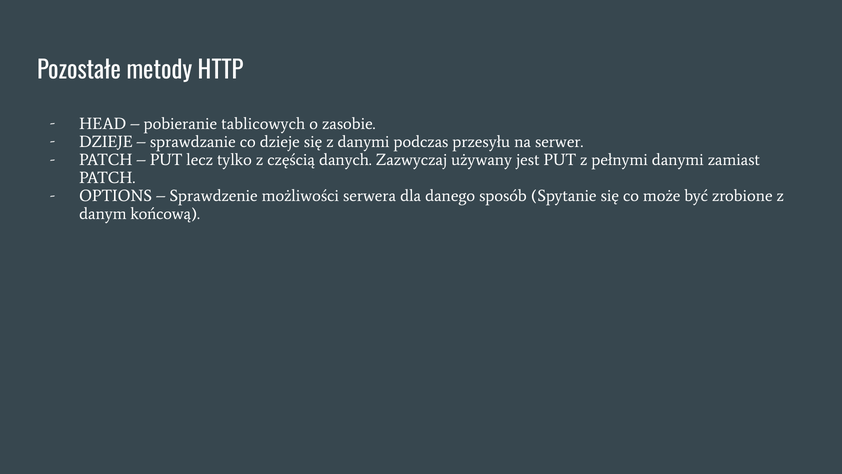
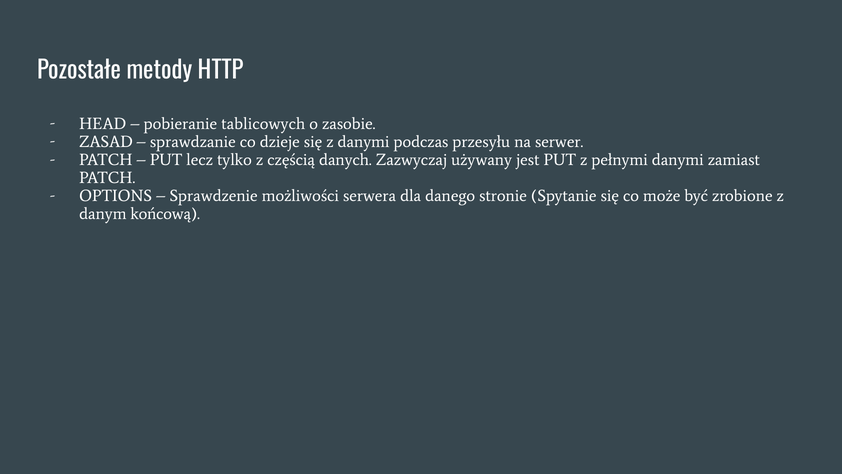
DZIEJE at (106, 142): DZIEJE -> ZASAD
sposób: sposób -> stronie
